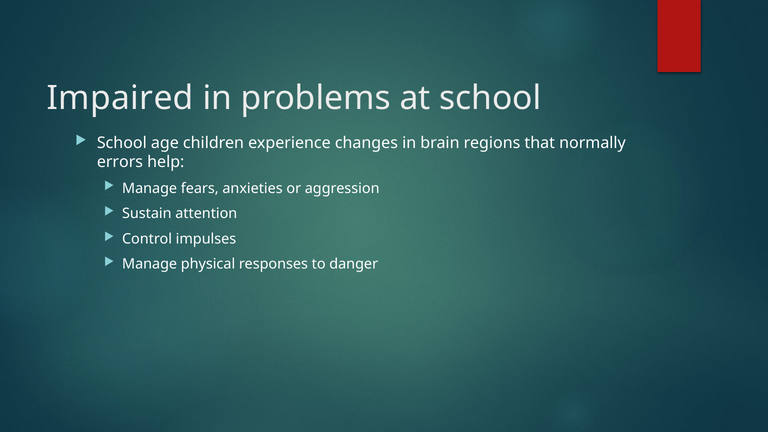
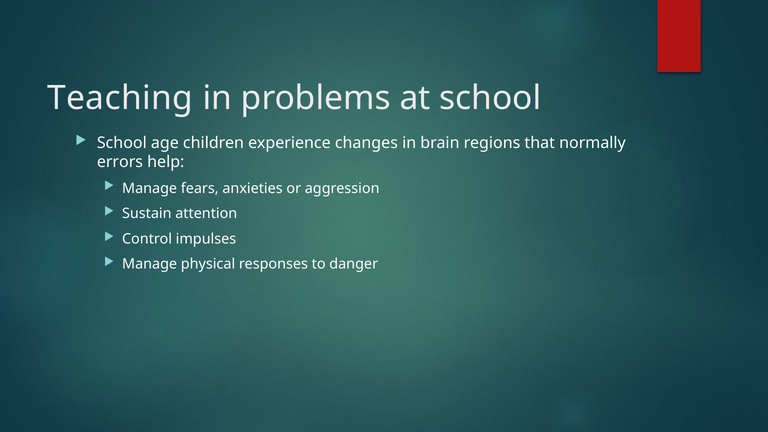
Impaired: Impaired -> Teaching
